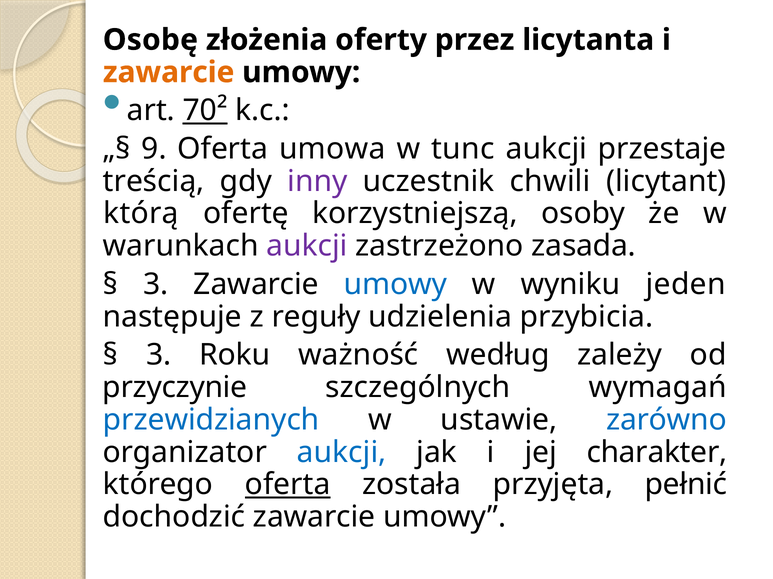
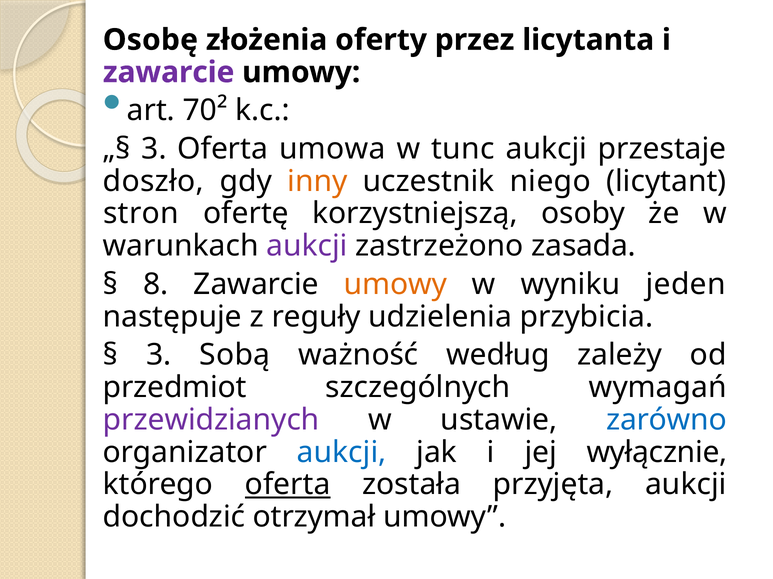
zawarcie at (169, 72) colour: orange -> purple
70² underline: present -> none
9 at (154, 149): 9 -> 3
treścią: treścią -> doszło
inny colour: purple -> orange
chwili: chwili -> niego
którą: którą -> stron
3 at (156, 285): 3 -> 8
umowy at (395, 285) colour: blue -> orange
Roku: Roku -> Sobą
przyczynie: przyczynie -> przedmiot
przewidzianych colour: blue -> purple
charakter: charakter -> wyłącznie
przyjęta pełnić: pełnić -> aukcji
dochodzić zawarcie: zawarcie -> otrzymał
